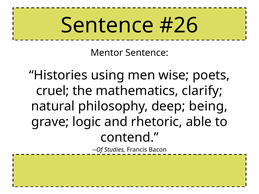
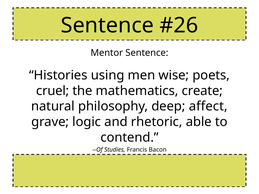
clarify: clarify -> create
being: being -> affect
